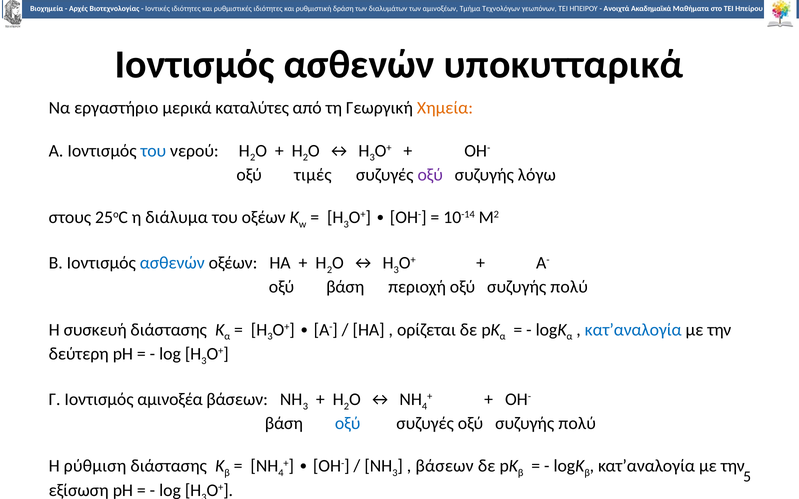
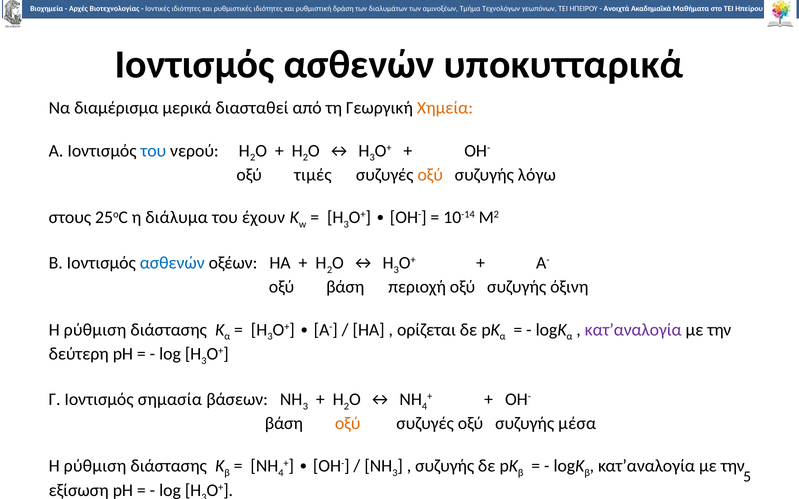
εργαστήριο: εργαστήριο -> διαμέρισμα
καταλύτες: καταλύτες -> διασταθεί
οξύ at (430, 175) colour: purple -> orange
του οξέων: οξέων -> έχουν
πολύ at (569, 287): πολύ -> όξινη
κατ’αναλογία at (633, 330) colour: blue -> purple
συσκευή at (95, 330): συσκευή -> ρύθμιση
αμινοξέα: αμινοξέα -> σημασία
οξύ at (348, 424) colour: blue -> orange
συζυγές οξύ συζυγής πολύ: πολύ -> μέσα
βάσεων at (445, 466): βάσεων -> συζυγής
